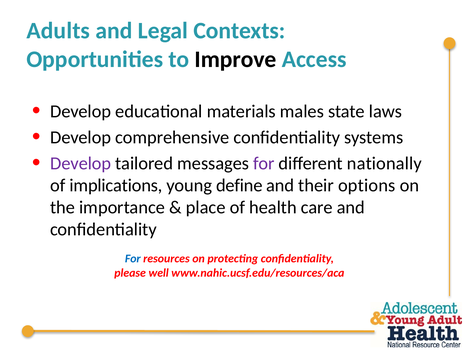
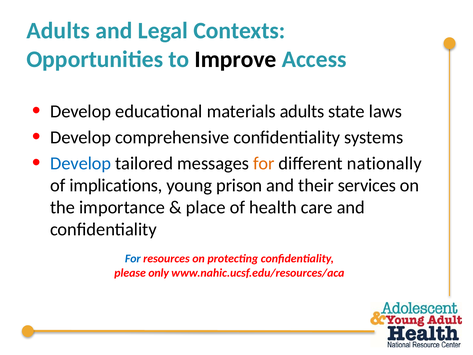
materials males: males -> adults
Develop at (81, 163) colour: purple -> blue
for at (264, 163) colour: purple -> orange
define: define -> prison
options: options -> services
well: well -> only
